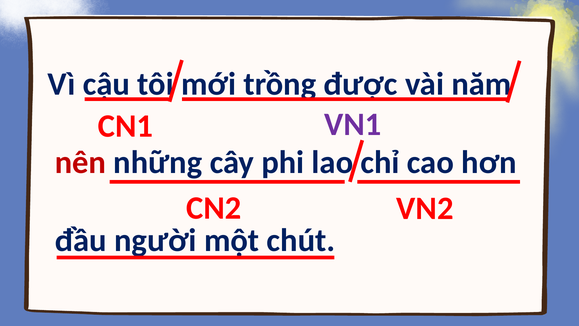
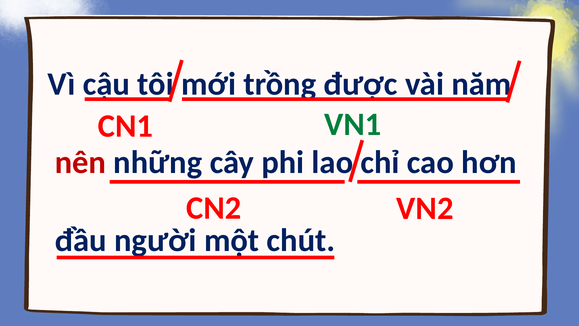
VN1 colour: purple -> green
